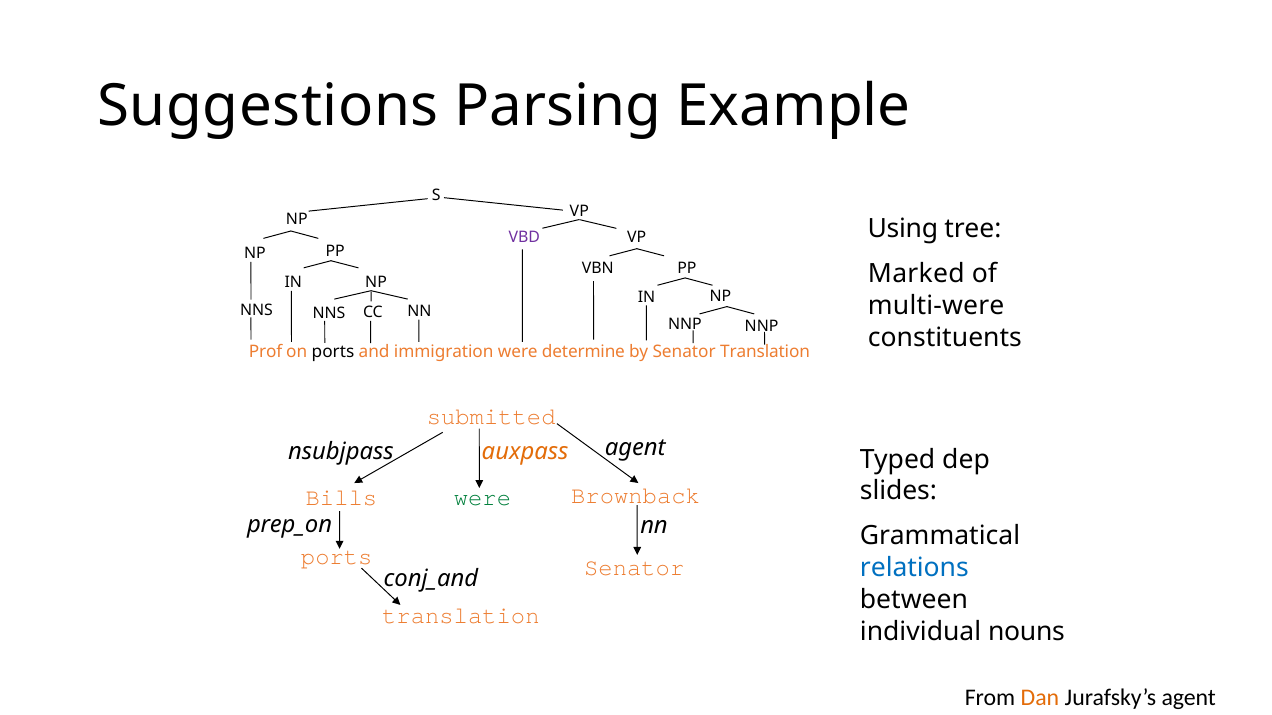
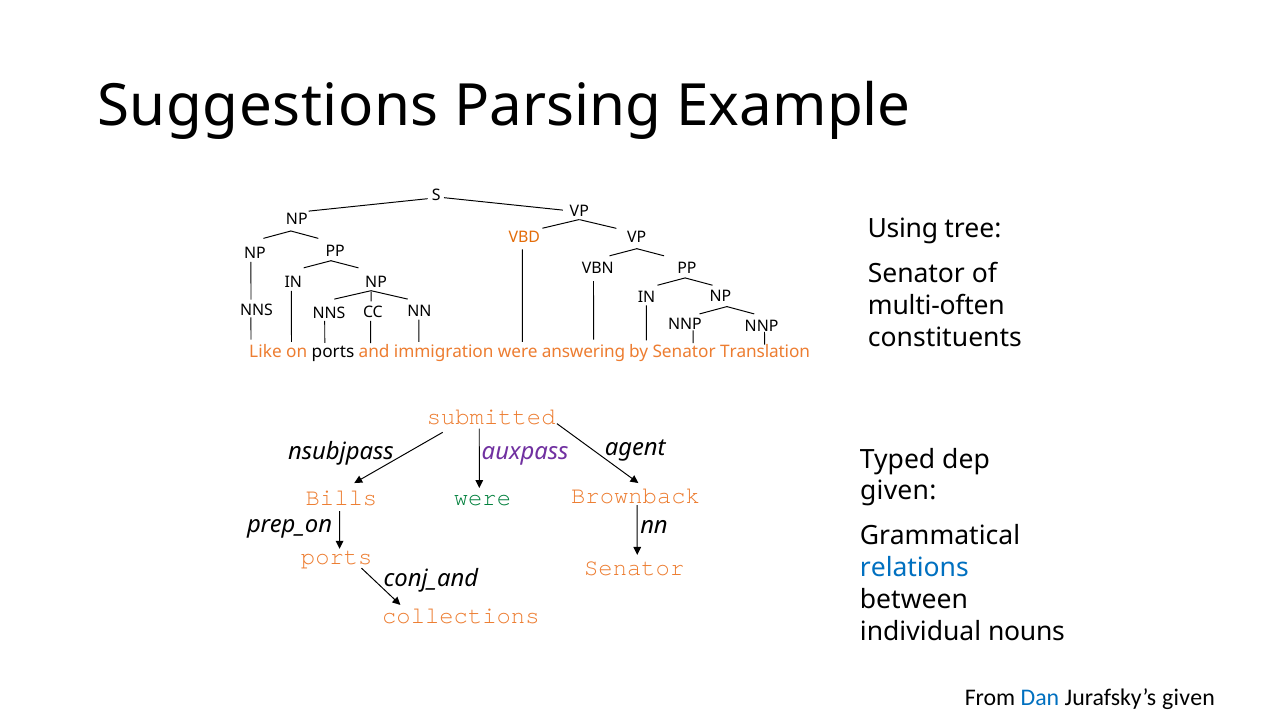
VBD colour: purple -> orange
Marked at (916, 274): Marked -> Senator
multi-were: multi-were -> multi-often
Prof: Prof -> Like
determine: determine -> answering
auxpass colour: orange -> purple
slides at (898, 492): slides -> given
translation at (461, 616): translation -> collections
Dan colour: orange -> blue
Jurafsky’s agent: agent -> given
